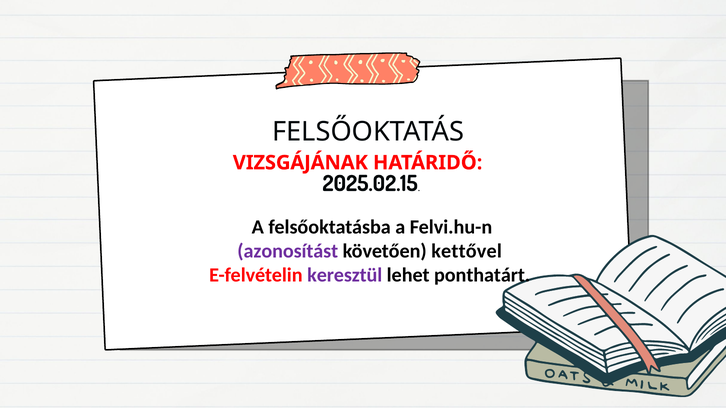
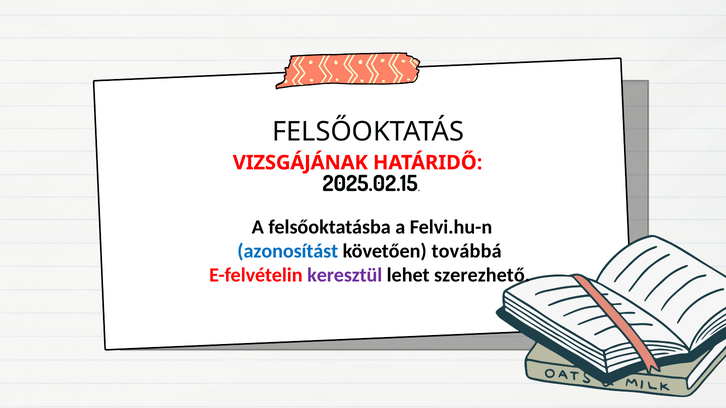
azonosítást colour: purple -> blue
kettővel: kettővel -> továbbá
ponthatárt: ponthatárt -> szerezhető
